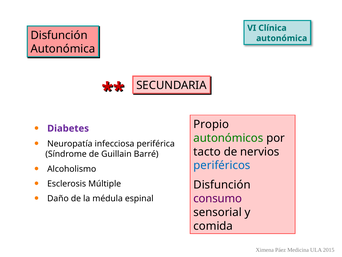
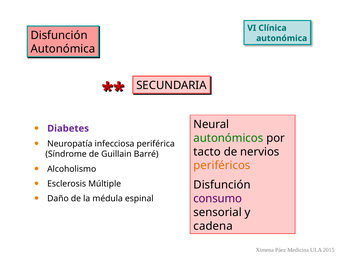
Propio: Propio -> Neural
periféricos colour: blue -> orange
comida: comida -> cadena
